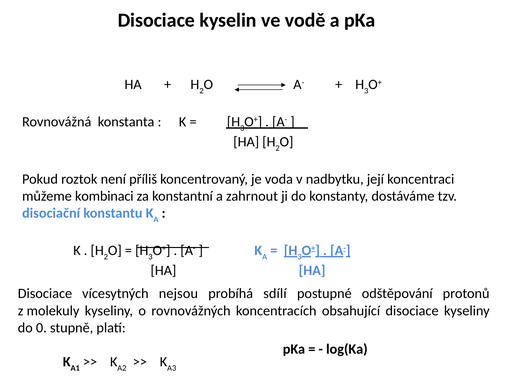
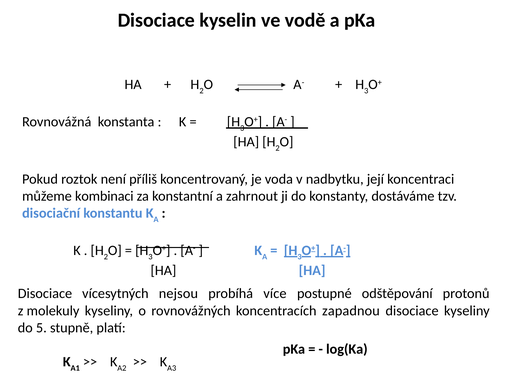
sdílí: sdílí -> více
obsahující: obsahující -> zapadnou
0: 0 -> 5
